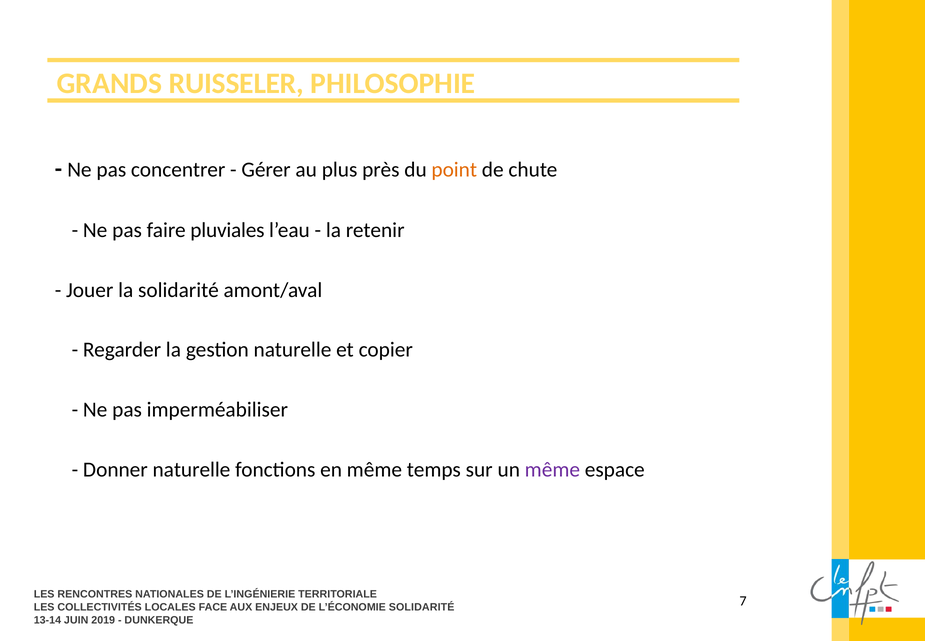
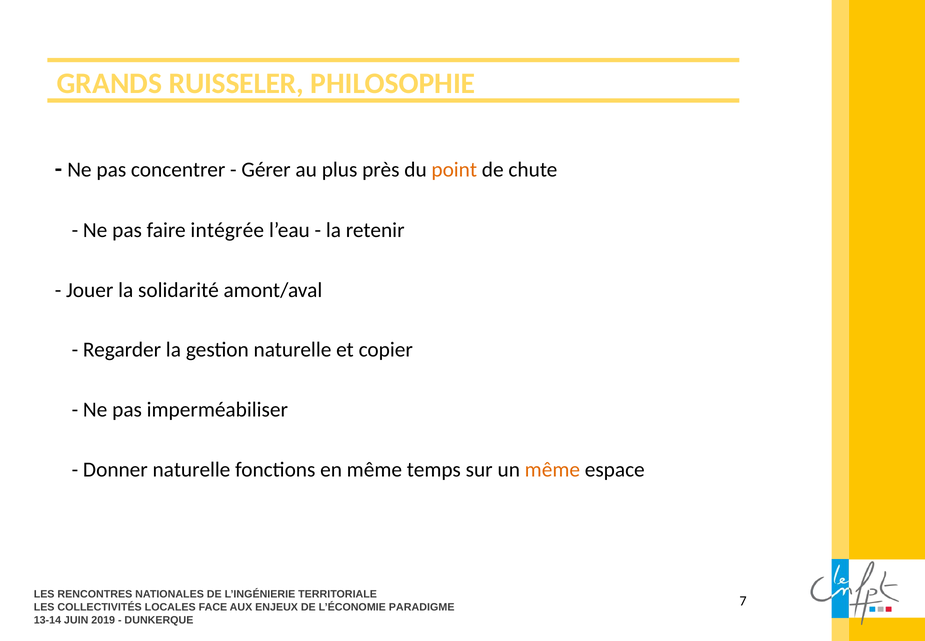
pluviales: pluviales -> intégrée
même at (552, 469) colour: purple -> orange
L’ÉCONOMIE SOLIDARITÉ: SOLIDARITÉ -> PARADIGME
